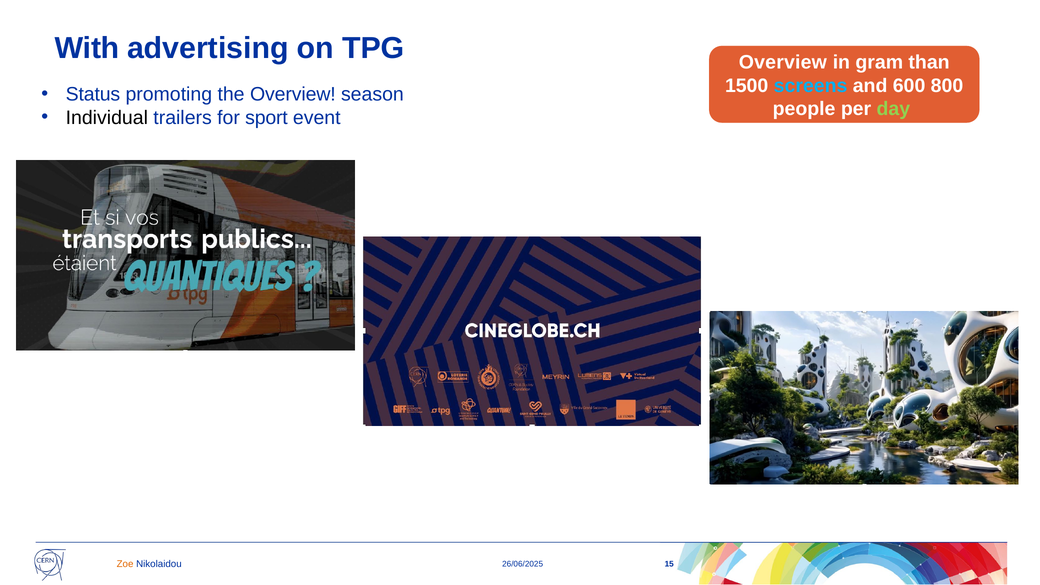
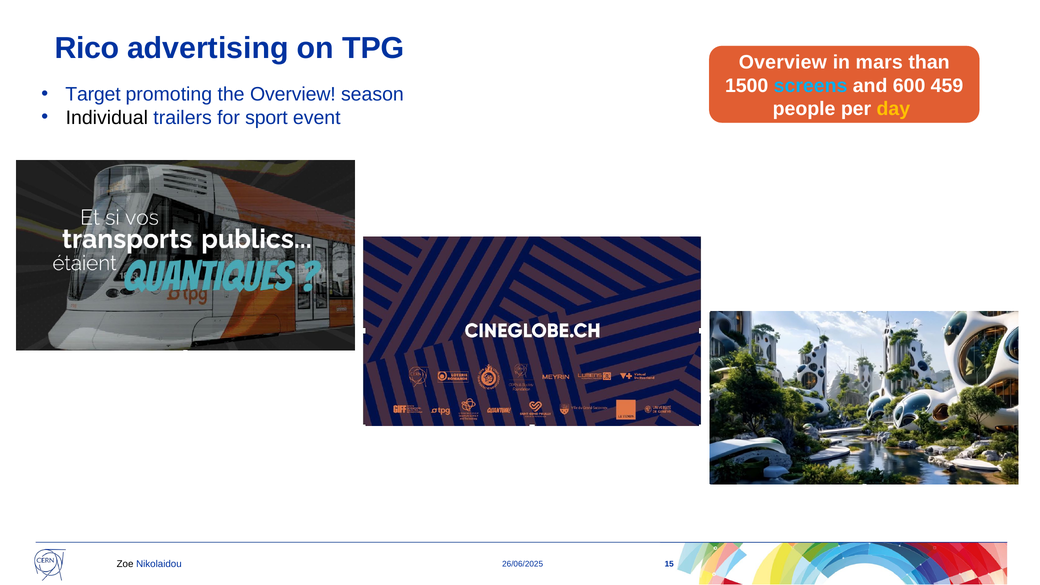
With: With -> Rico
gram: gram -> mars
800: 800 -> 459
Status: Status -> Target
day colour: light green -> yellow
Zoe colour: orange -> black
